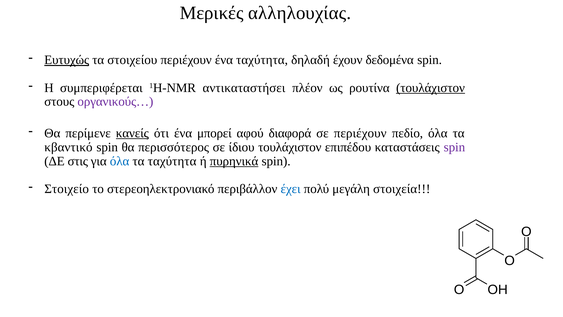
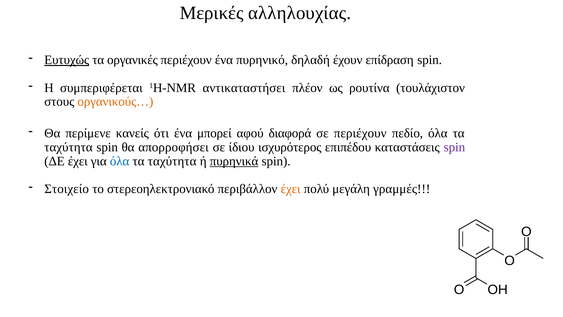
στοιχείου: στοιχείου -> οργανικές
ένα ταχύτητα: ταχύτητα -> πυρηνικό
δεδομένα: δεδομένα -> επίδραση
τουλάχιστον at (430, 88) underline: present -> none
οργανικούς… colour: purple -> orange
κανείς underline: present -> none
κβαντικό at (68, 147): κβαντικό -> ταχύτητα
περισσότερος: περισσότερος -> απορροφήσει
ίδιου τουλάχιστον: τουλάχιστον -> ισχυρότερος
ΔΕ στις: στις -> έχει
έχει at (291, 189) colour: blue -> orange
στοιχεία: στοιχεία -> γραμμές
